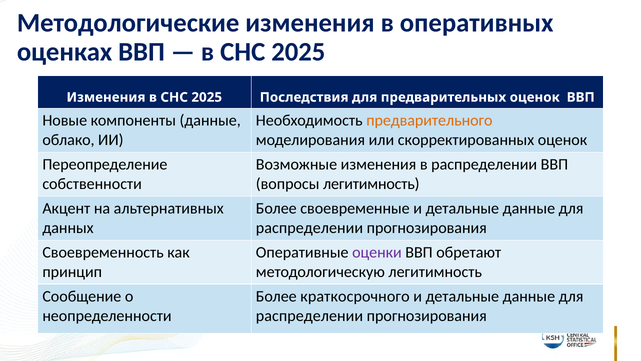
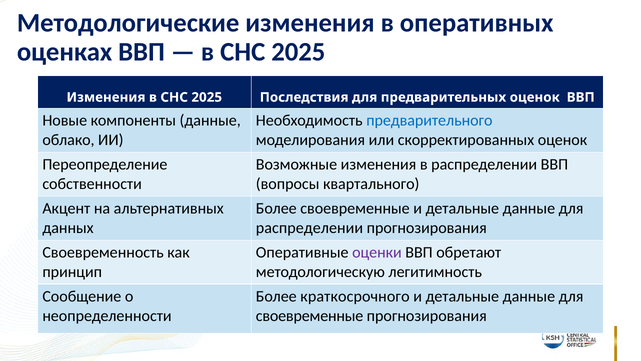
предварительного colour: orange -> blue
вопросы легитимность: легитимность -> квартального
распределении at (309, 316): распределении -> своевременные
